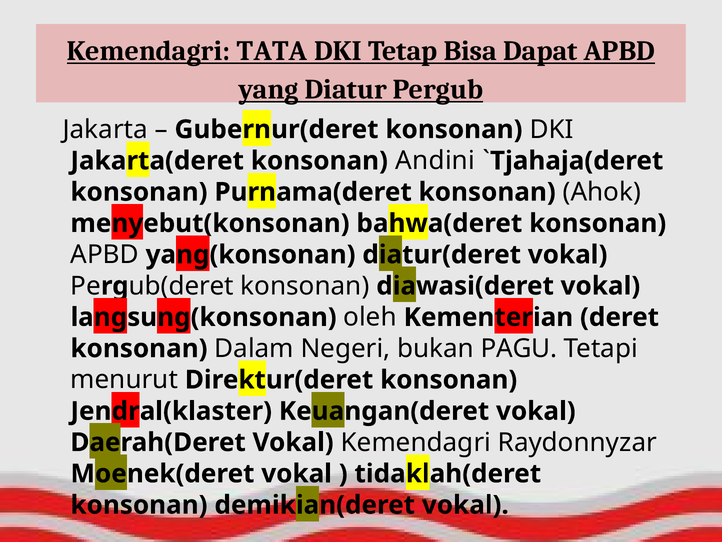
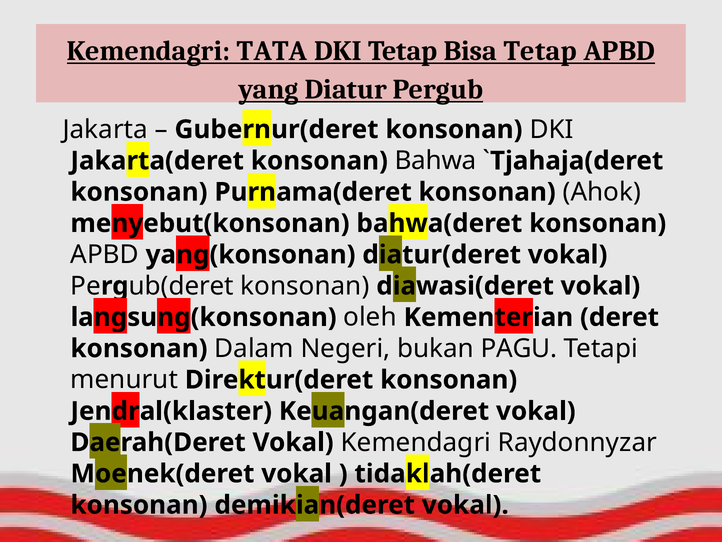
Bisa Dapat: Dapat -> Tetap
Andini: Andini -> Bahwa
